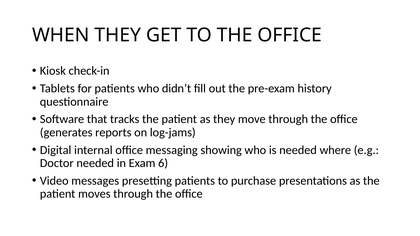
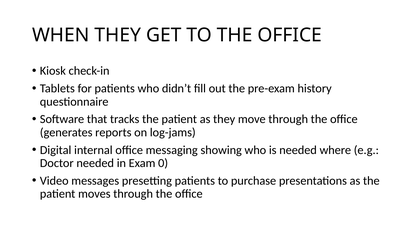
6: 6 -> 0
